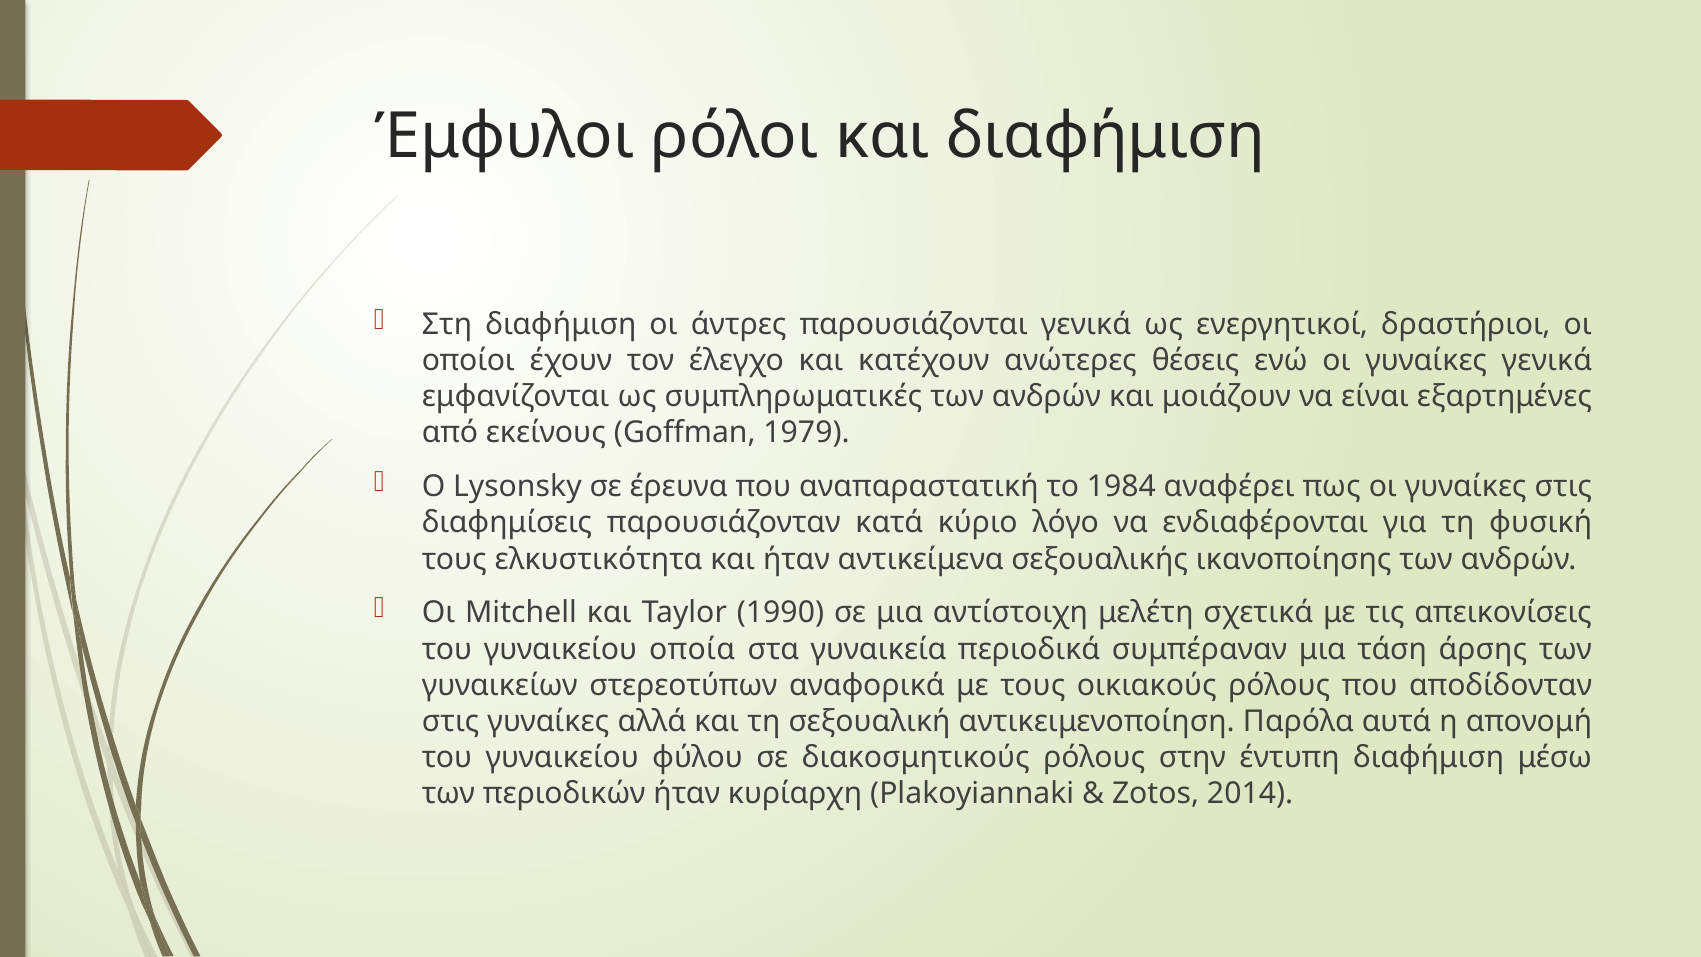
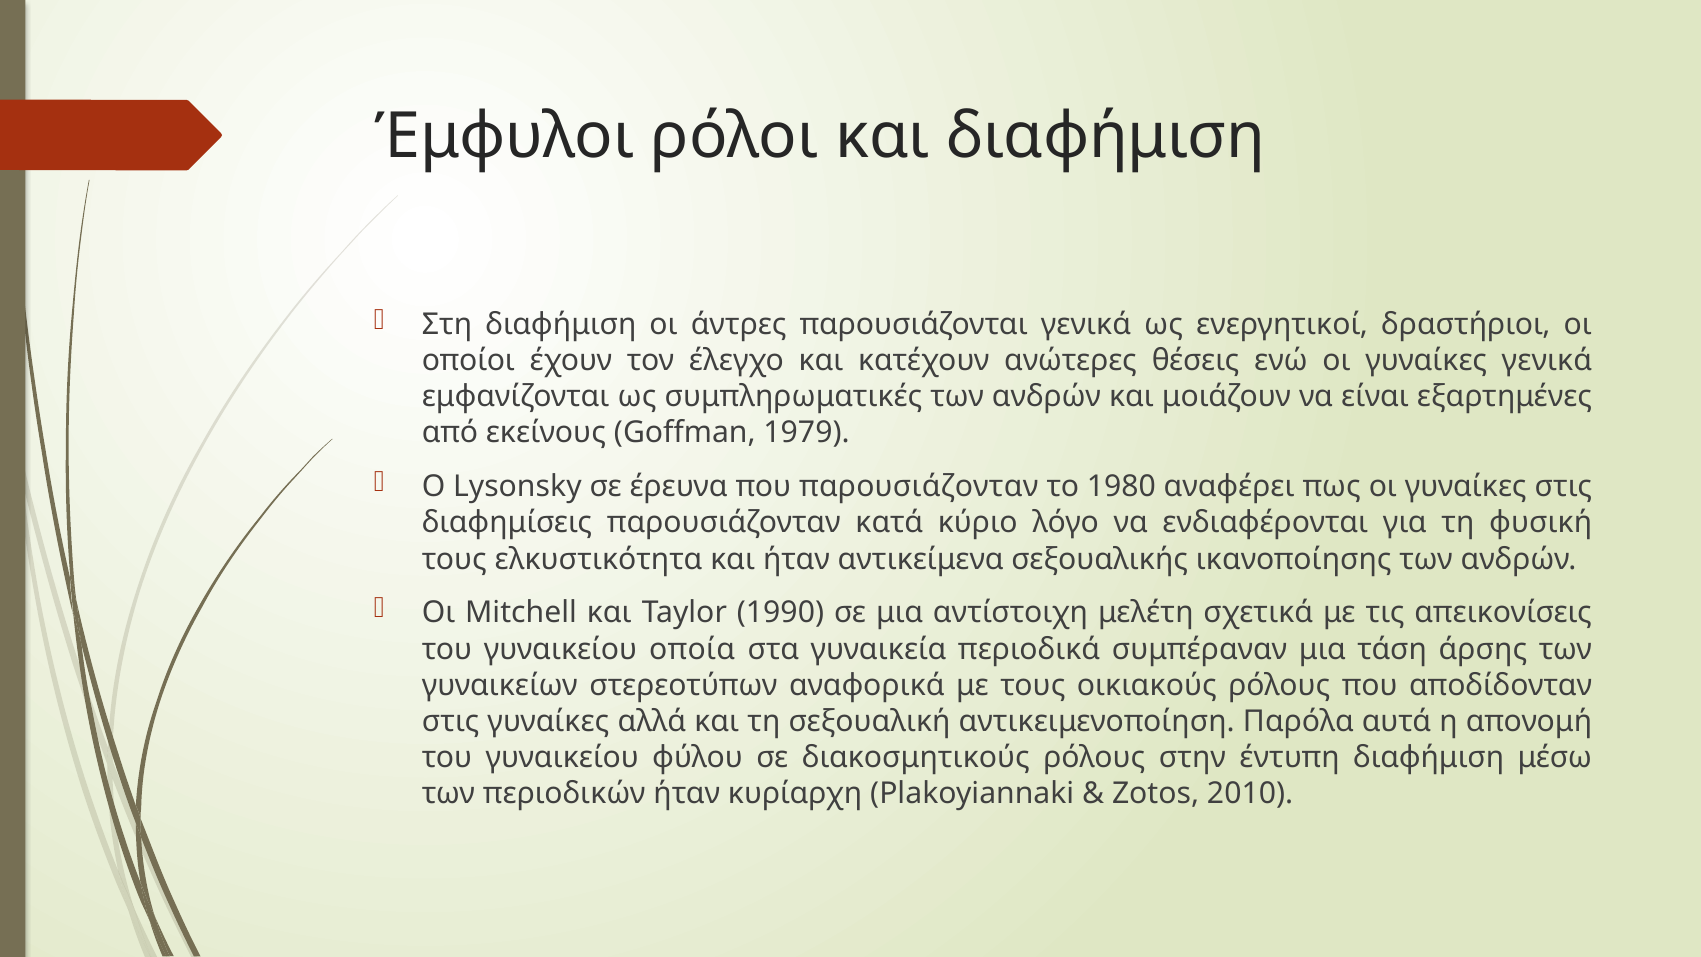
που αναπαραστατική: αναπαραστατική -> παρουσιάζονταν
1984: 1984 -> 1980
2014: 2014 -> 2010
